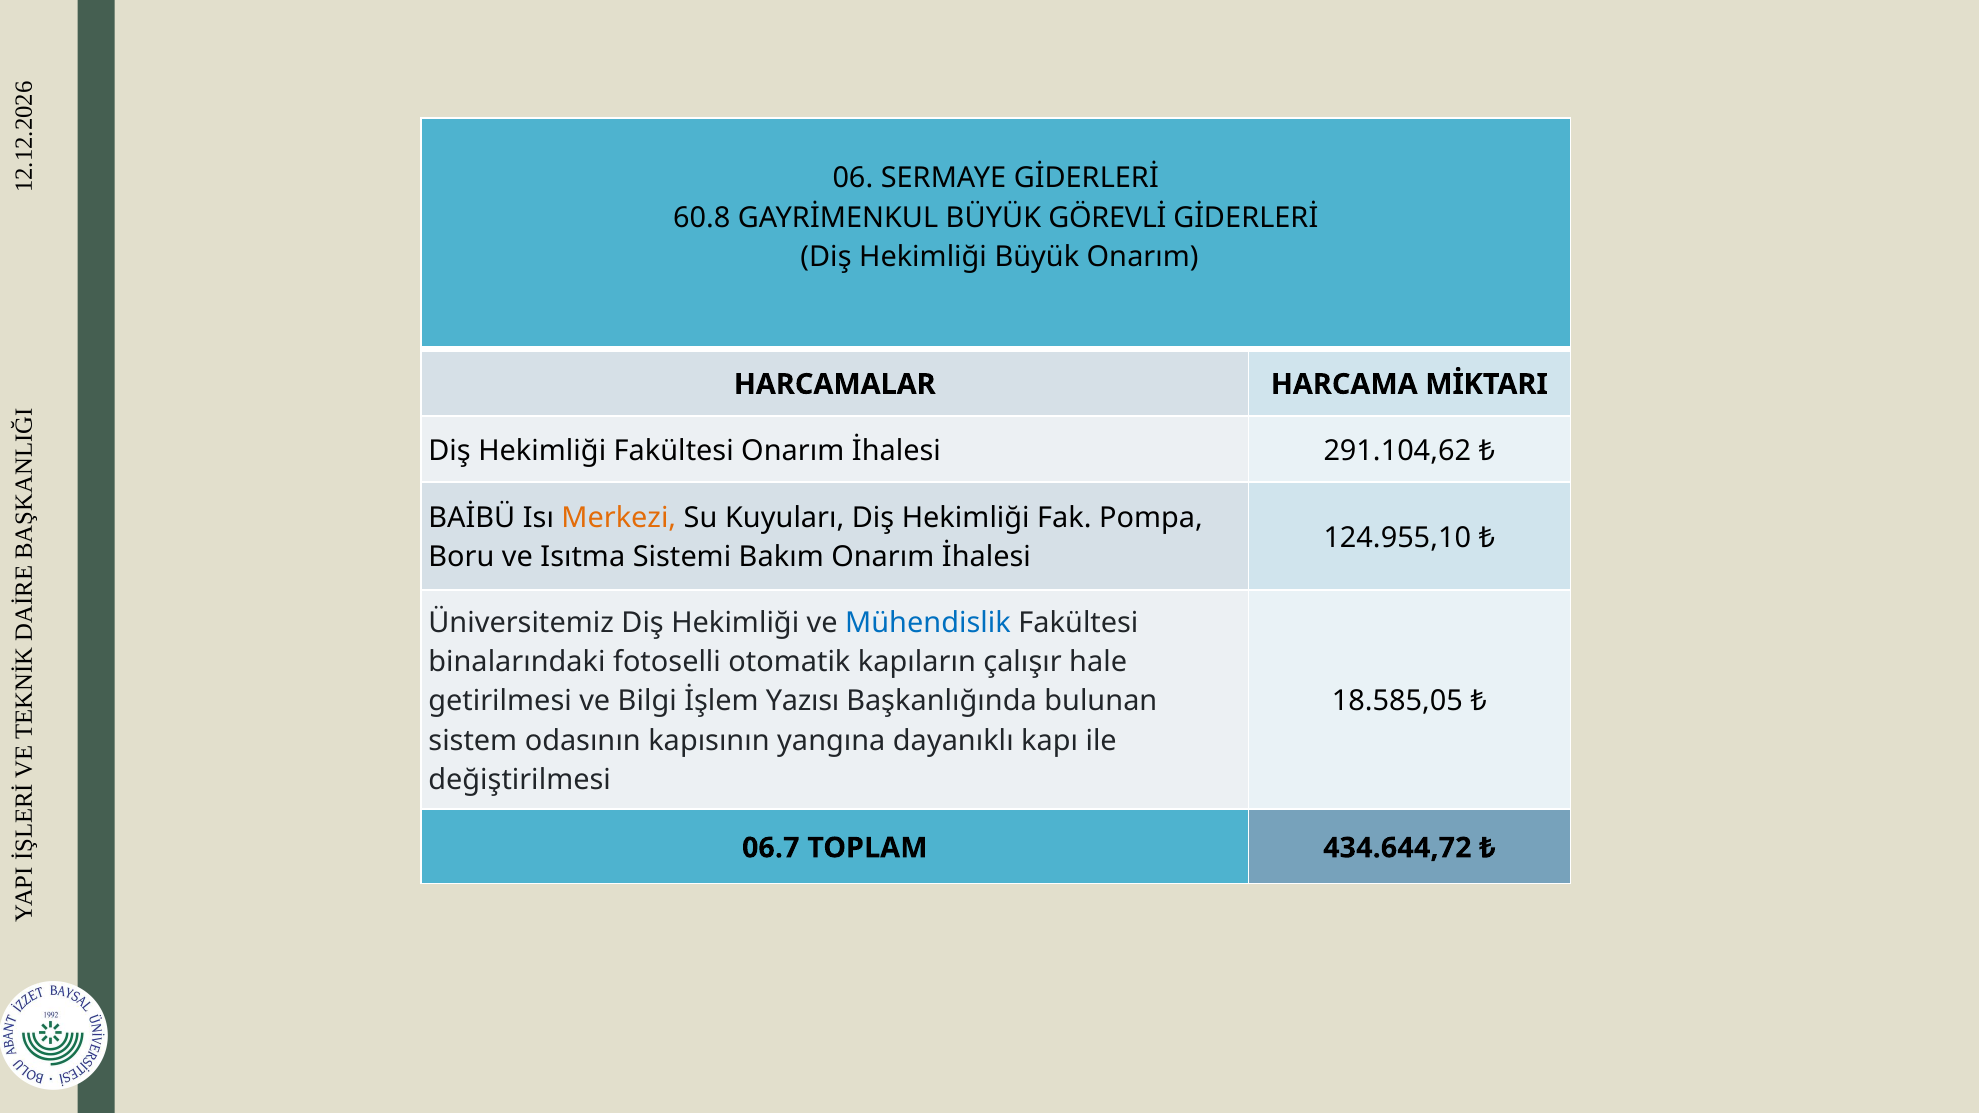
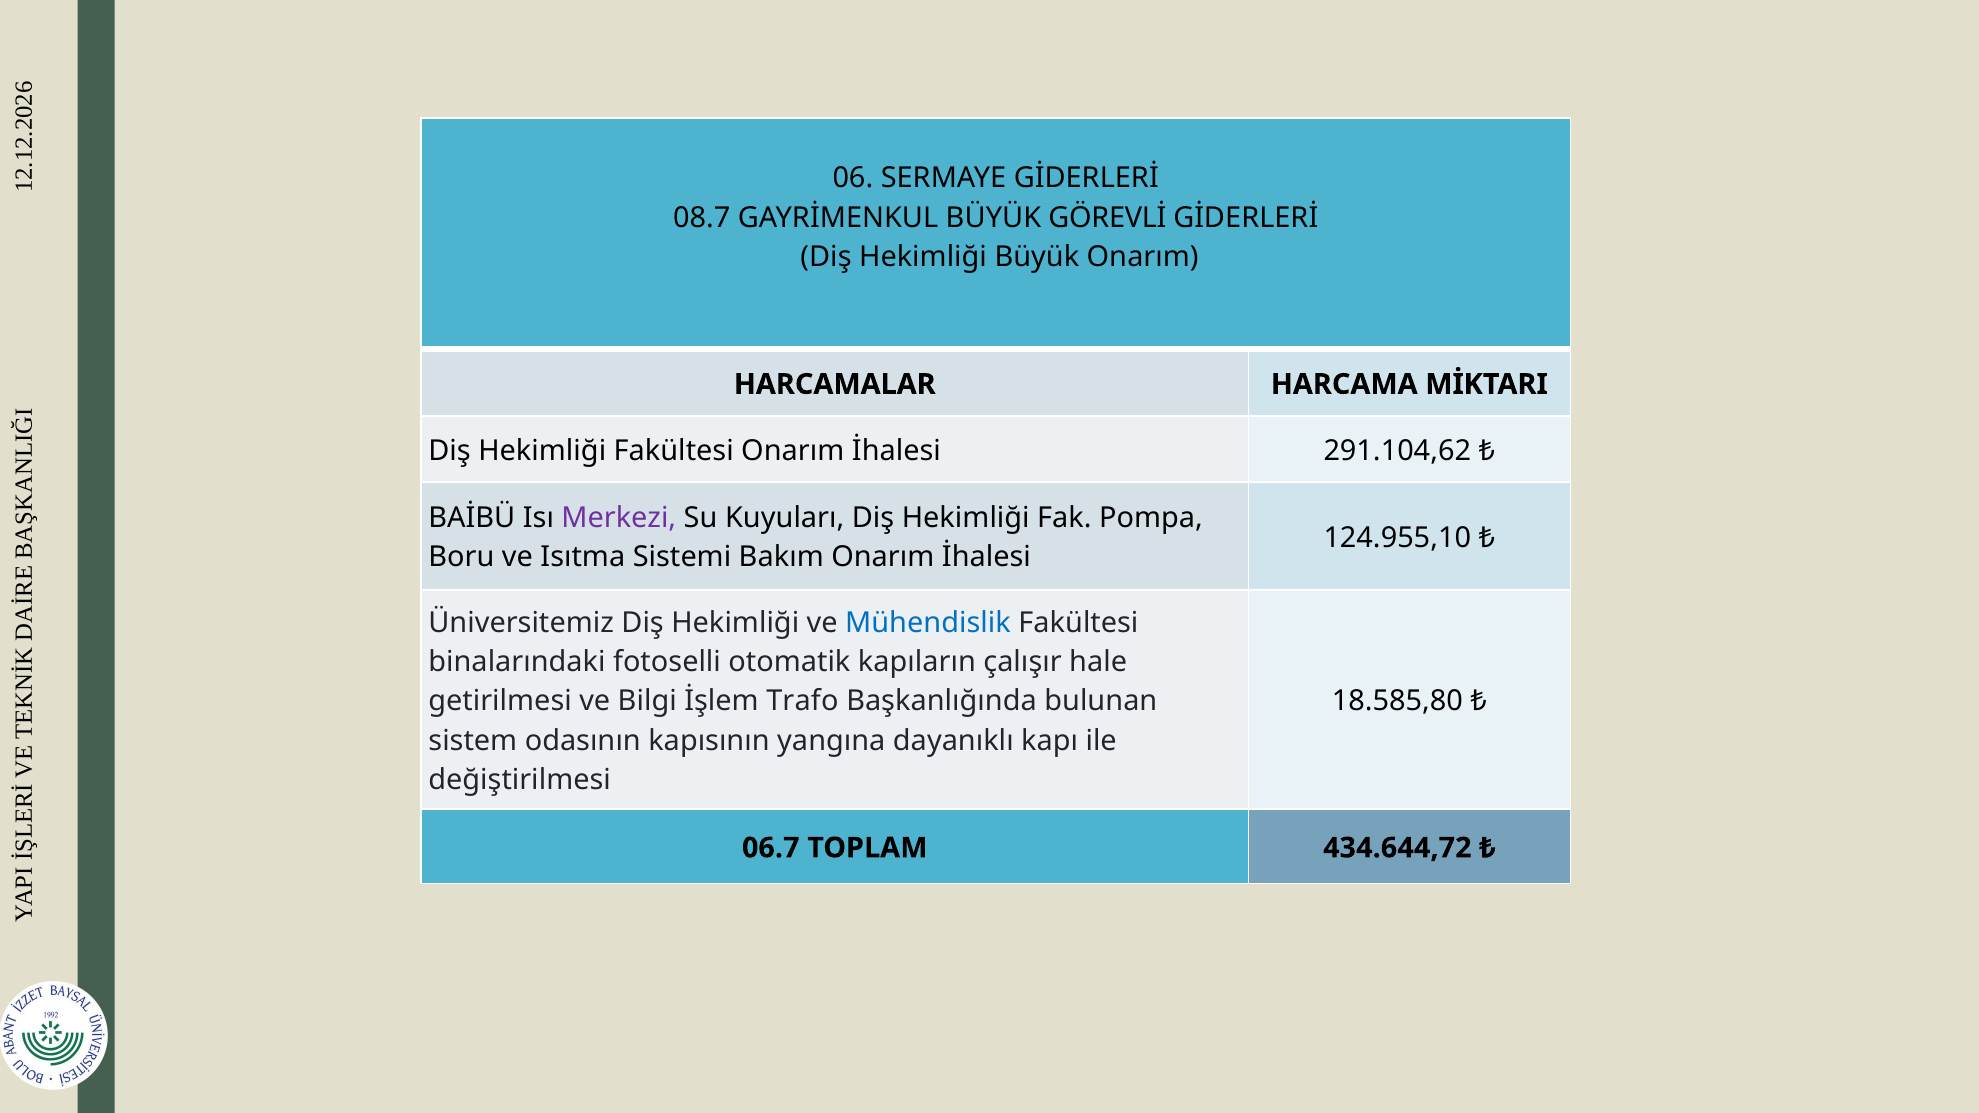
60.8: 60.8 -> 08.7
Merkezi colour: orange -> purple
Yazısı: Yazısı -> Trafo
18.585,05: 18.585,05 -> 18.585,80
